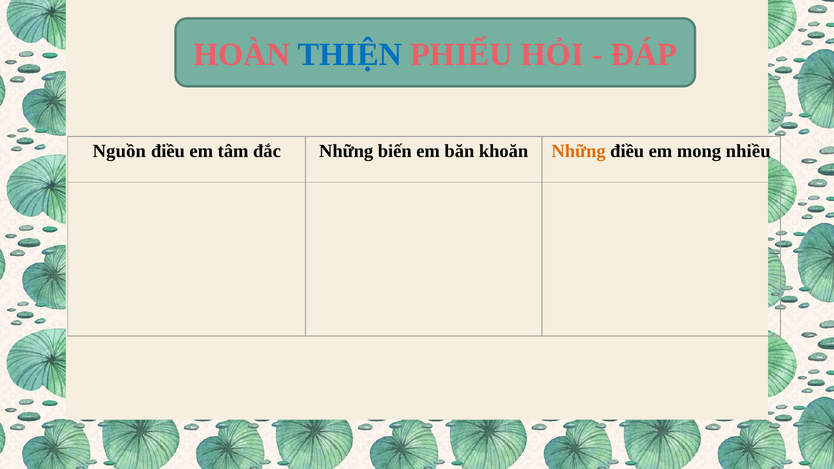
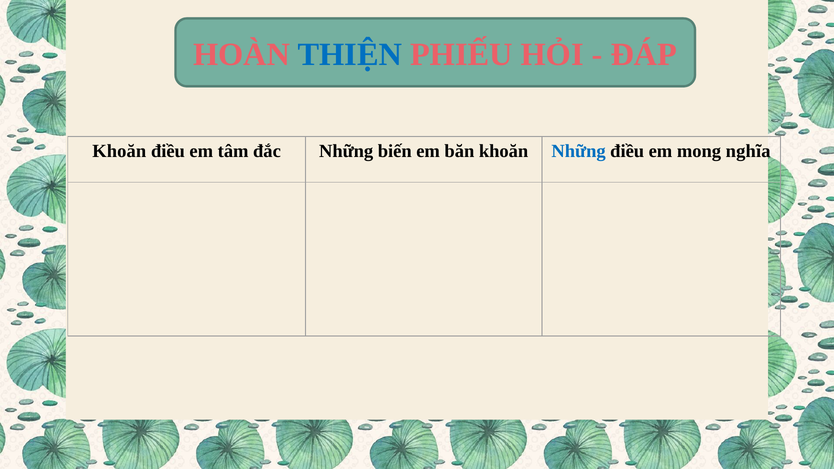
Nguồn at (119, 151): Nguồn -> Khoăn
Những at (579, 151) colour: orange -> blue
nhiều: nhiều -> nghĩa
